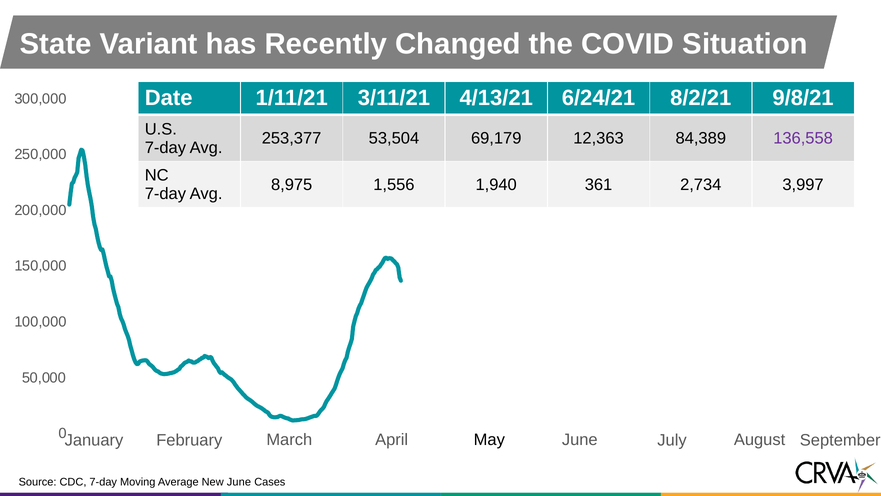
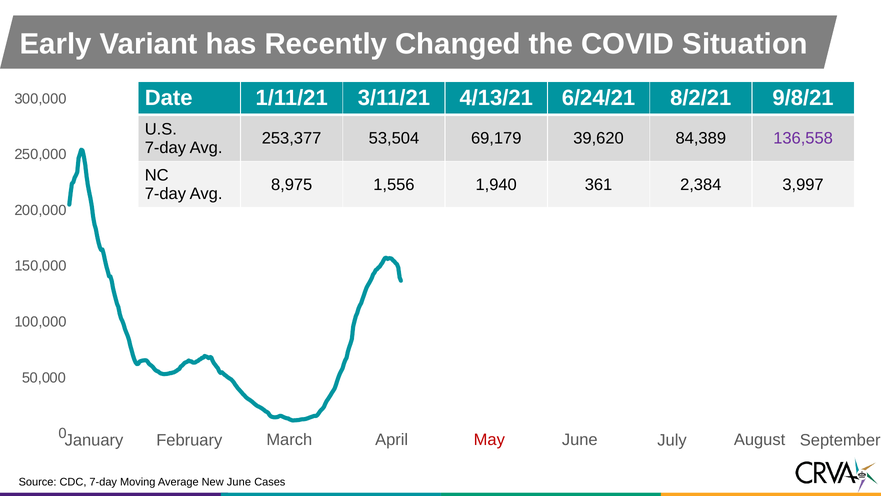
State: State -> Early
12,363: 12,363 -> 39,620
2,734: 2,734 -> 2,384
May colour: black -> red
